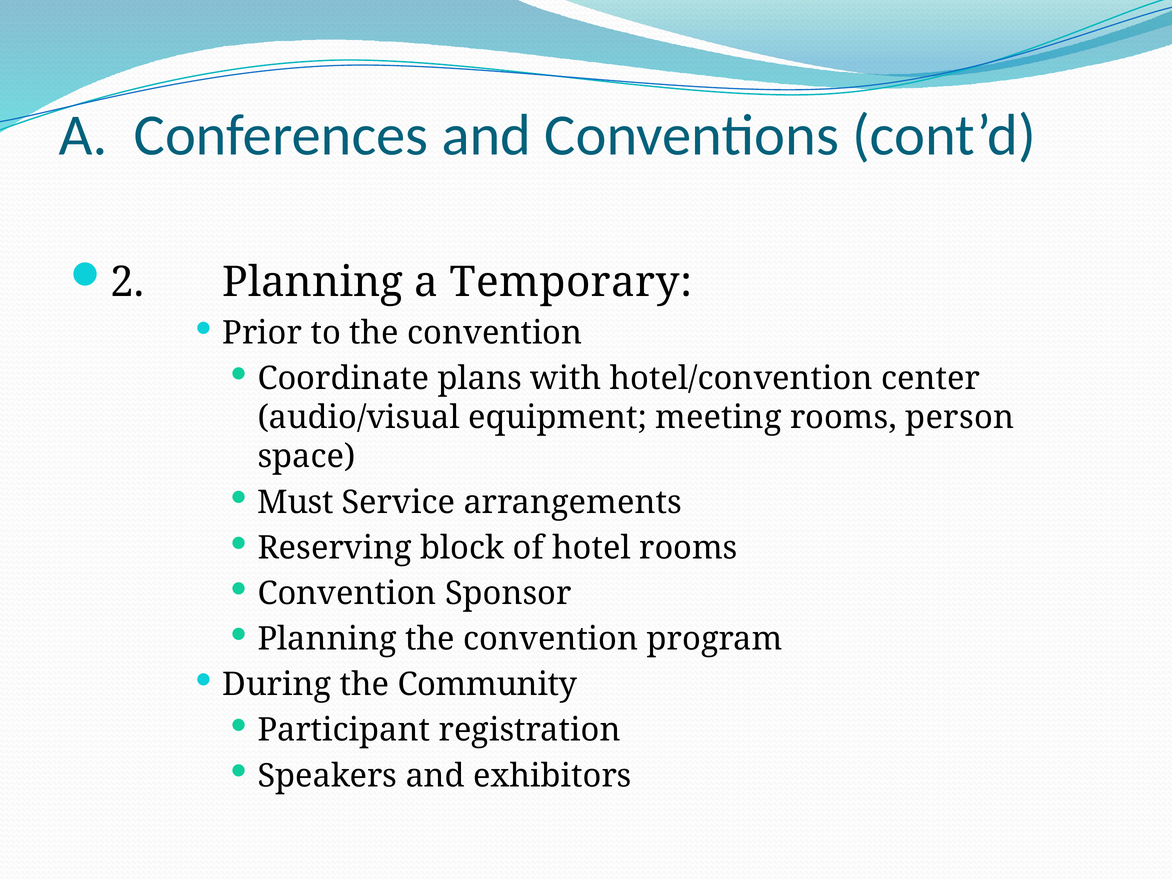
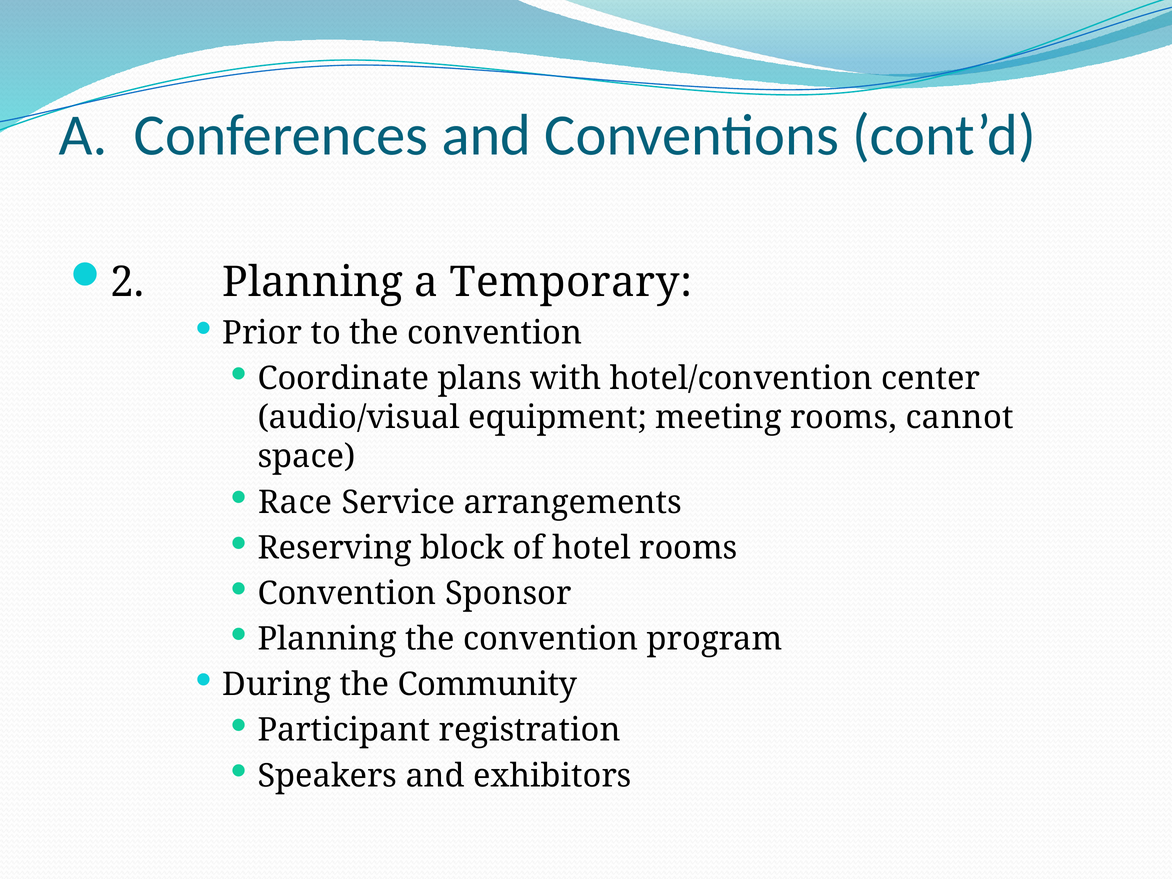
person: person -> cannot
Must: Must -> Race
